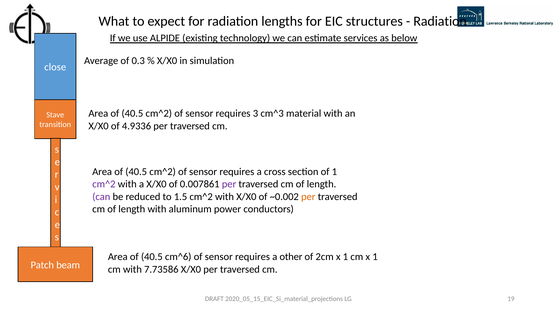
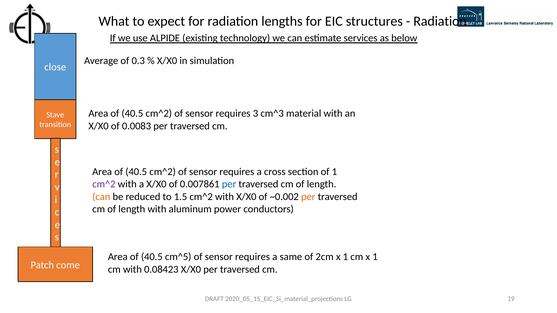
4.9336: 4.9336 -> 0.0083
per at (229, 184) colour: purple -> blue
can at (101, 197) colour: purple -> orange
cm^6: cm^6 -> cm^5
other: other -> same
beam: beam -> come
7.73586: 7.73586 -> 0.08423
